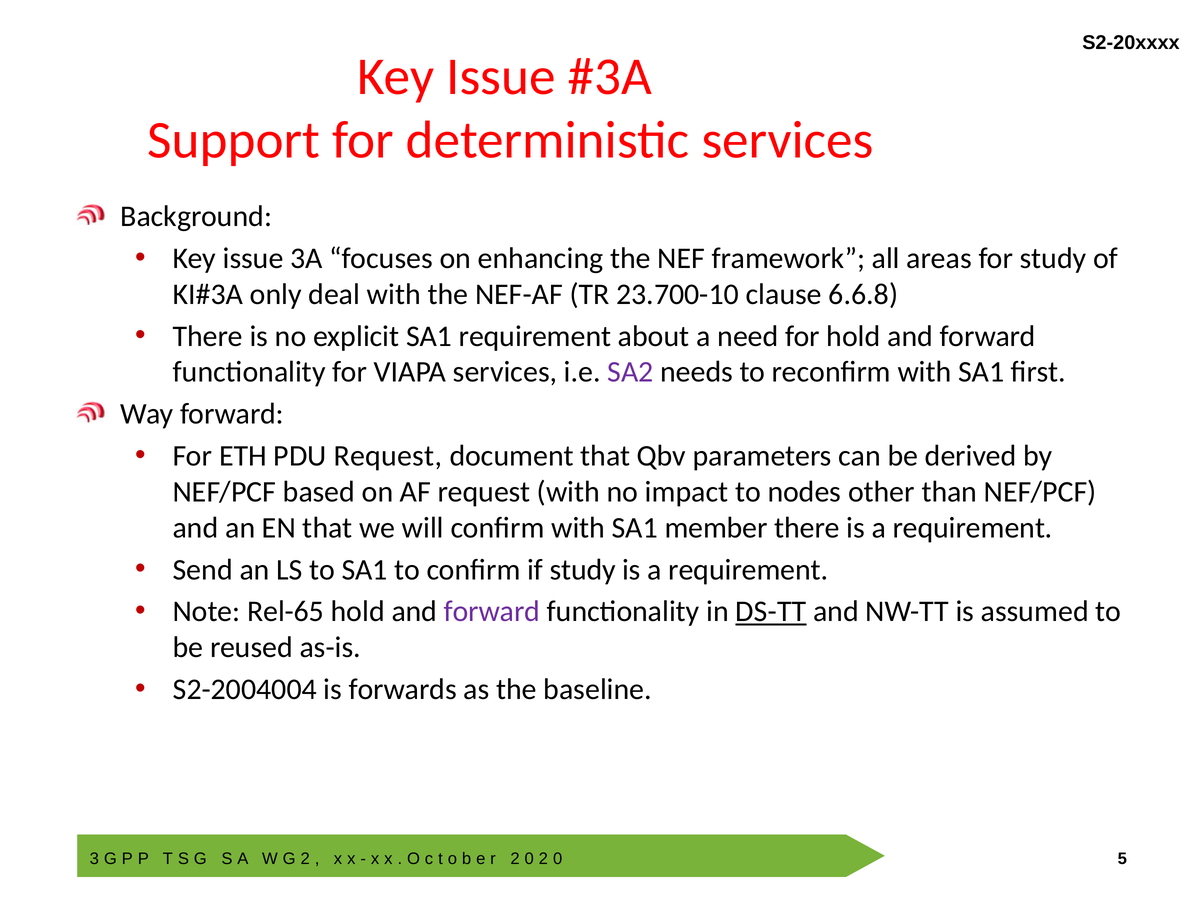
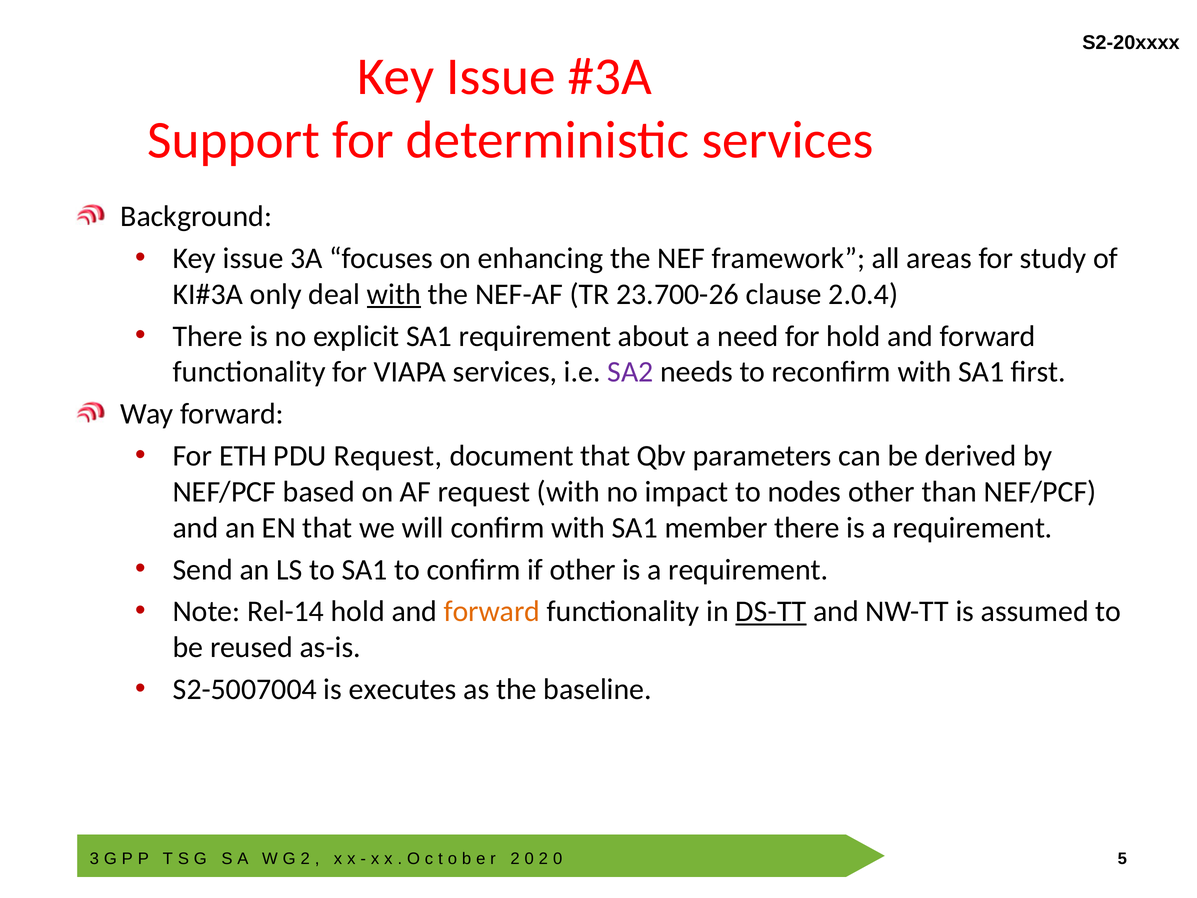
with at (394, 294) underline: none -> present
23.700-10: 23.700-10 -> 23.700-26
6.6.8: 6.6.8 -> 2.0.4
if study: study -> other
Rel-65: Rel-65 -> Rel-14
forward at (492, 611) colour: purple -> orange
S2-2004004: S2-2004004 -> S2-5007004
forwards: forwards -> executes
